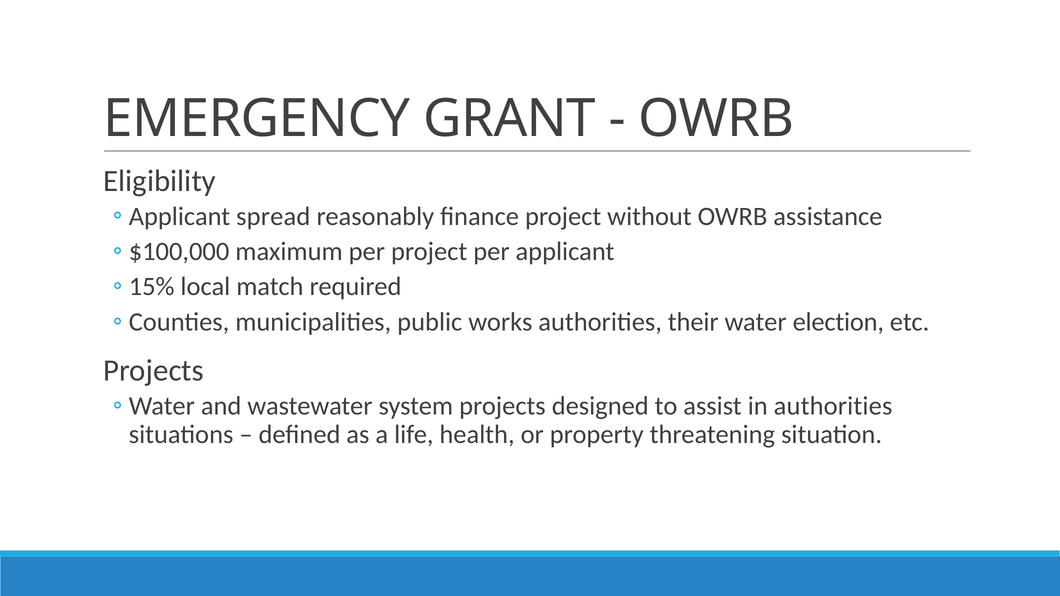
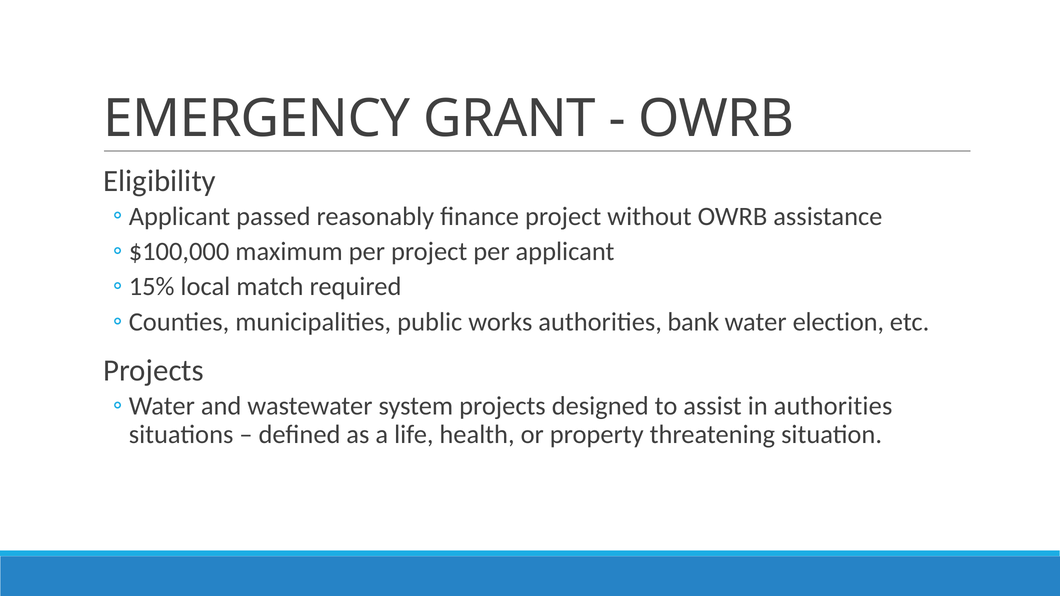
spread: spread -> passed
their: their -> bank
